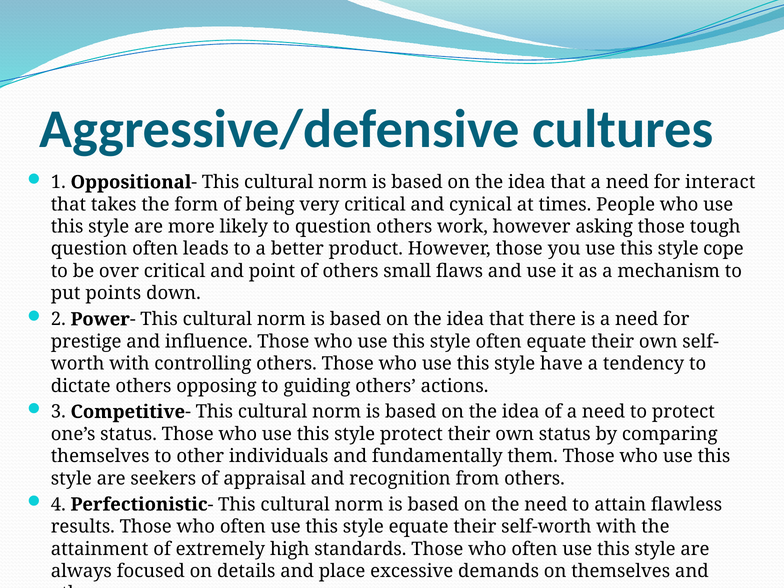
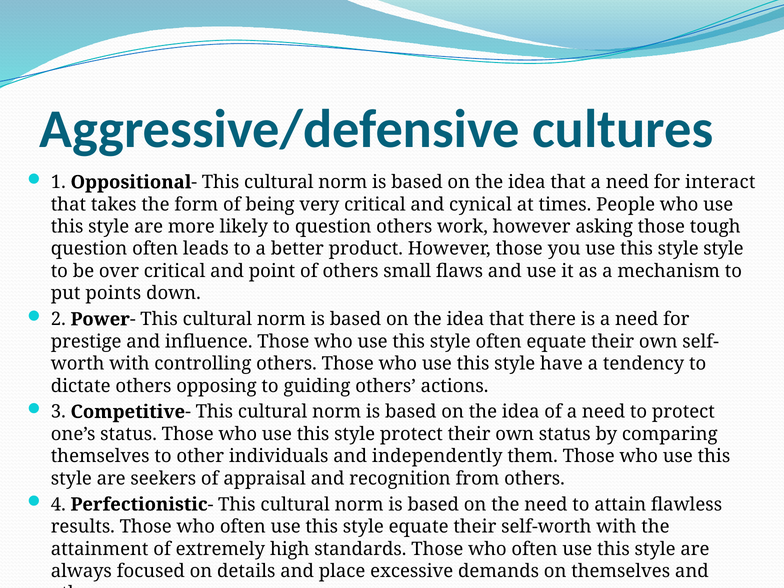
style cope: cope -> style
fundamentally: fundamentally -> independently
